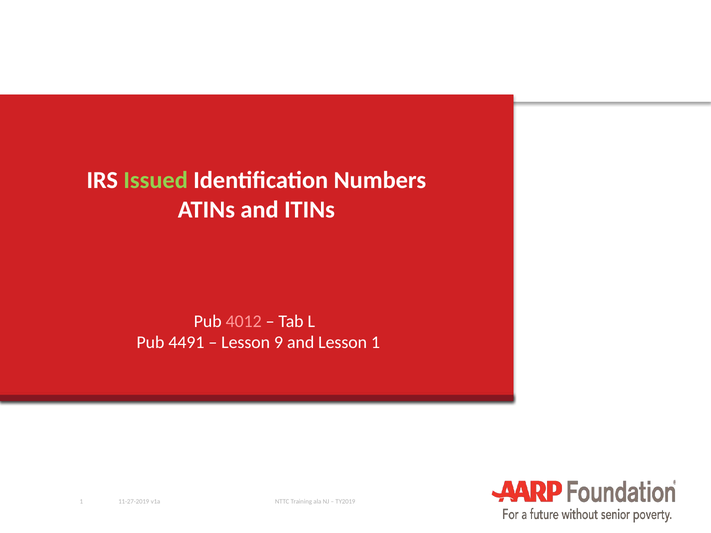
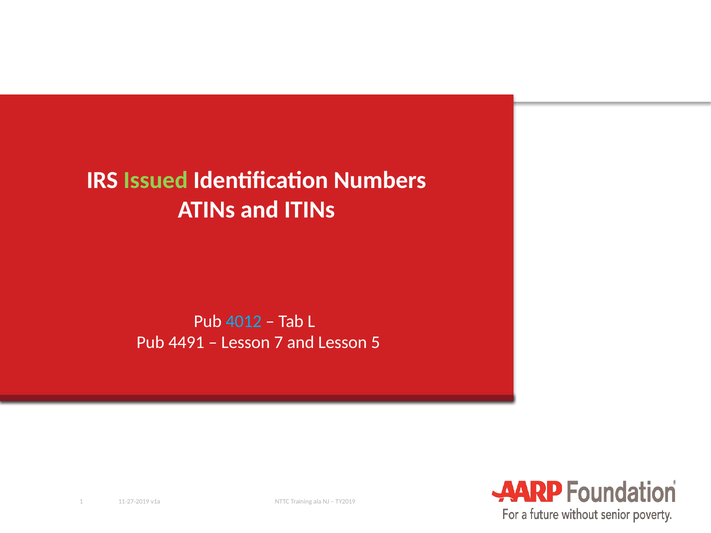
4012 colour: pink -> light blue
9: 9 -> 7
Lesson 1: 1 -> 5
